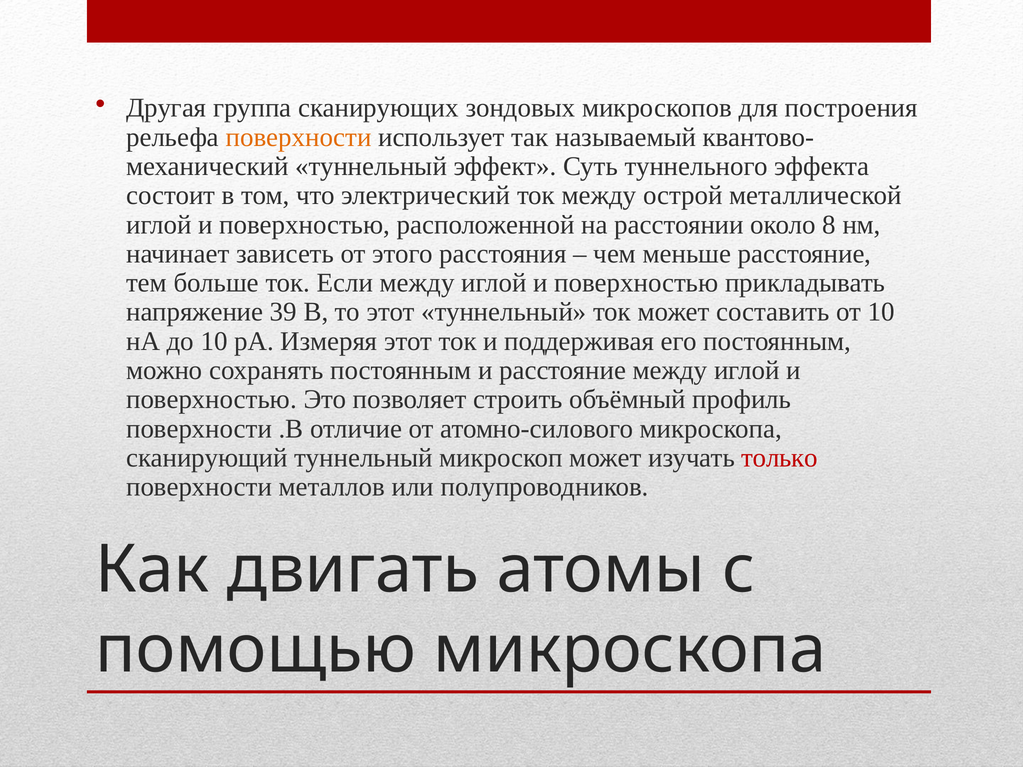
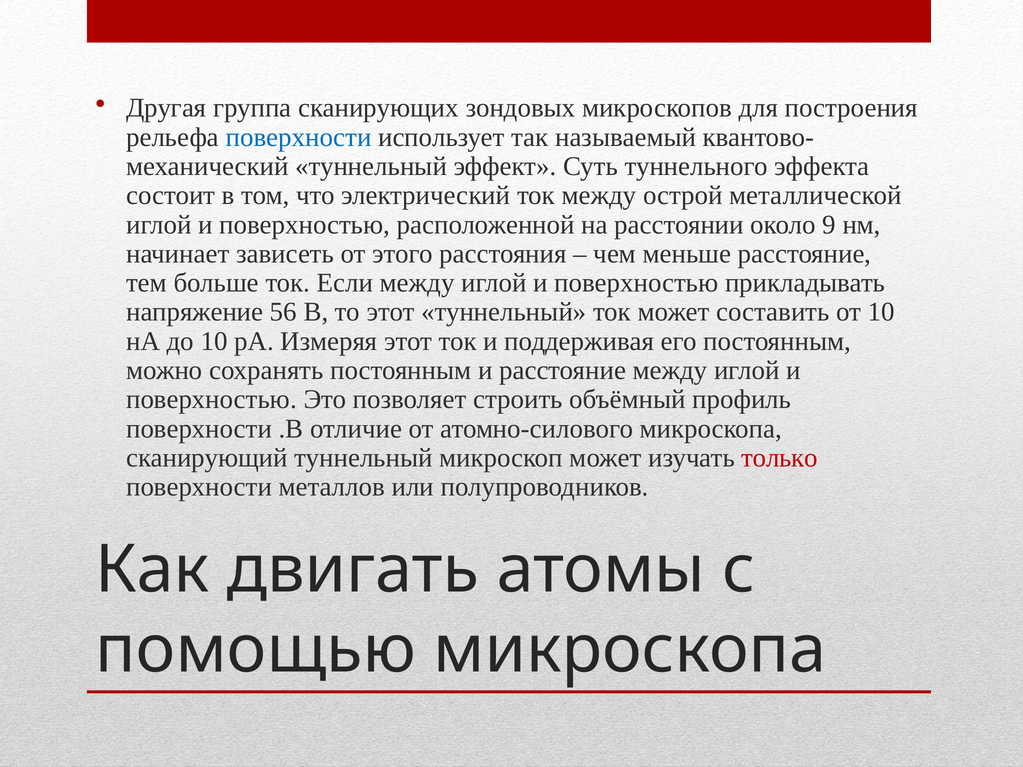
поверхности at (299, 137) colour: orange -> blue
8: 8 -> 9
39: 39 -> 56
